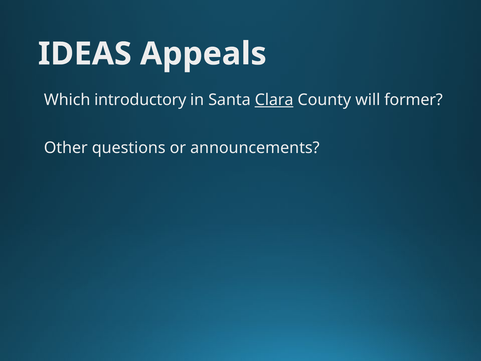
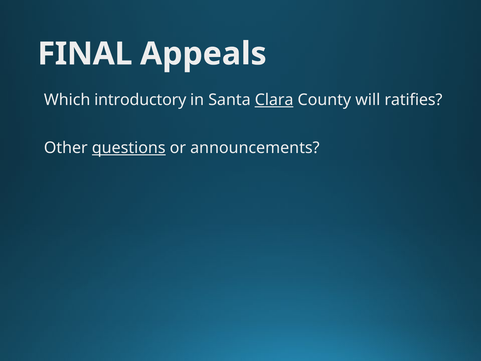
IDEAS: IDEAS -> FINAL
former: former -> ratifies
questions underline: none -> present
